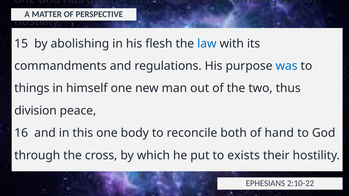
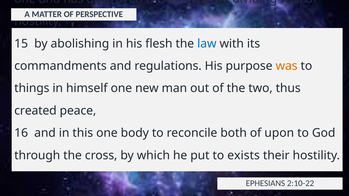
was colour: blue -> orange
division: division -> created
hand: hand -> upon
